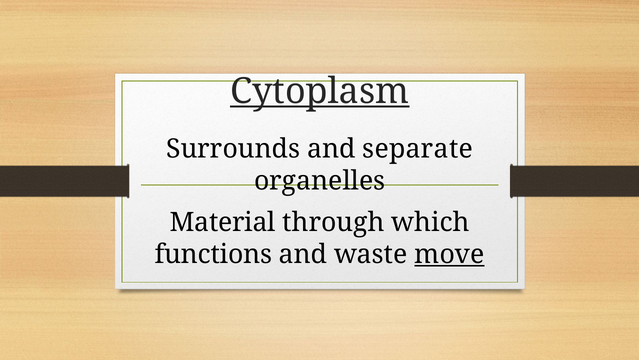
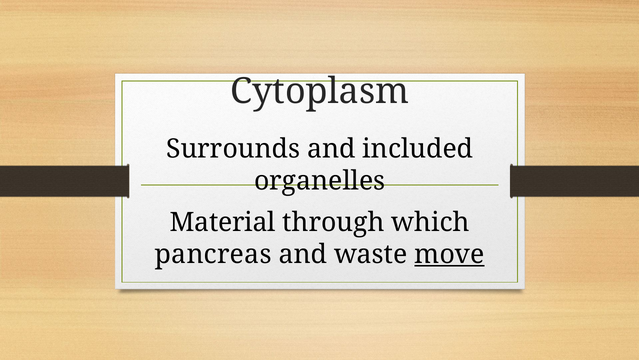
Cytoplasm underline: present -> none
separate: separate -> included
functions: functions -> pancreas
